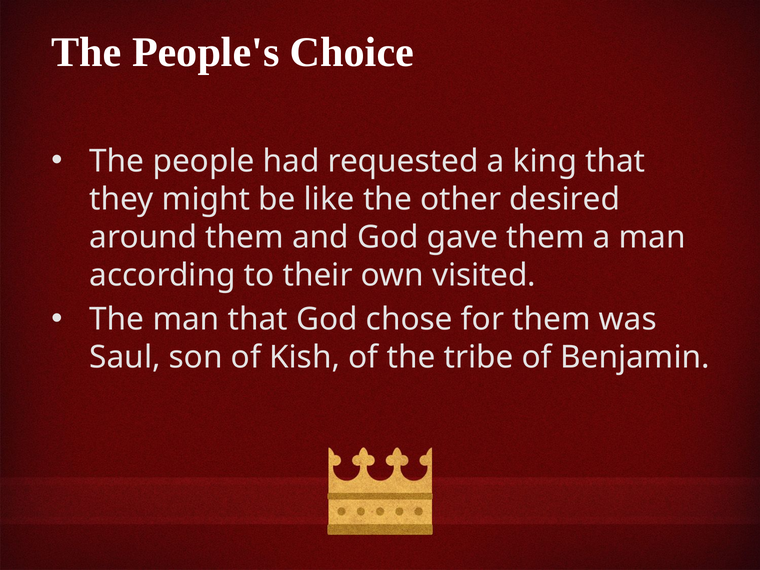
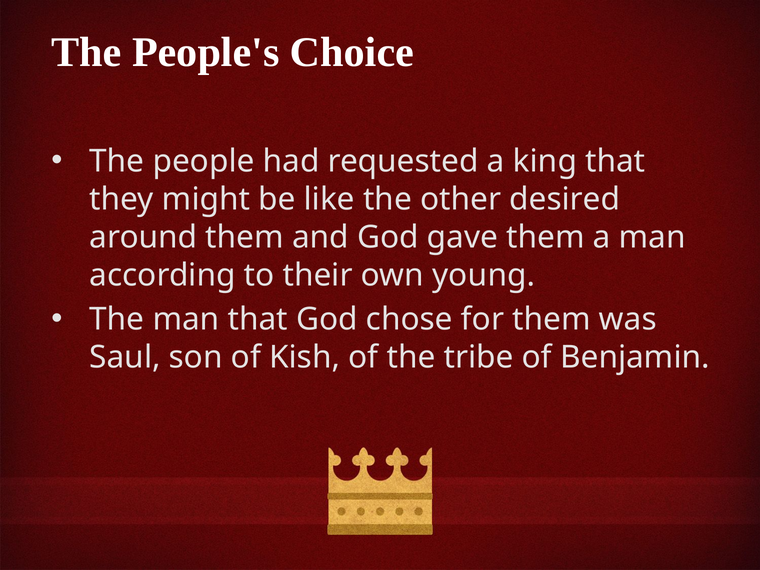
visited: visited -> young
